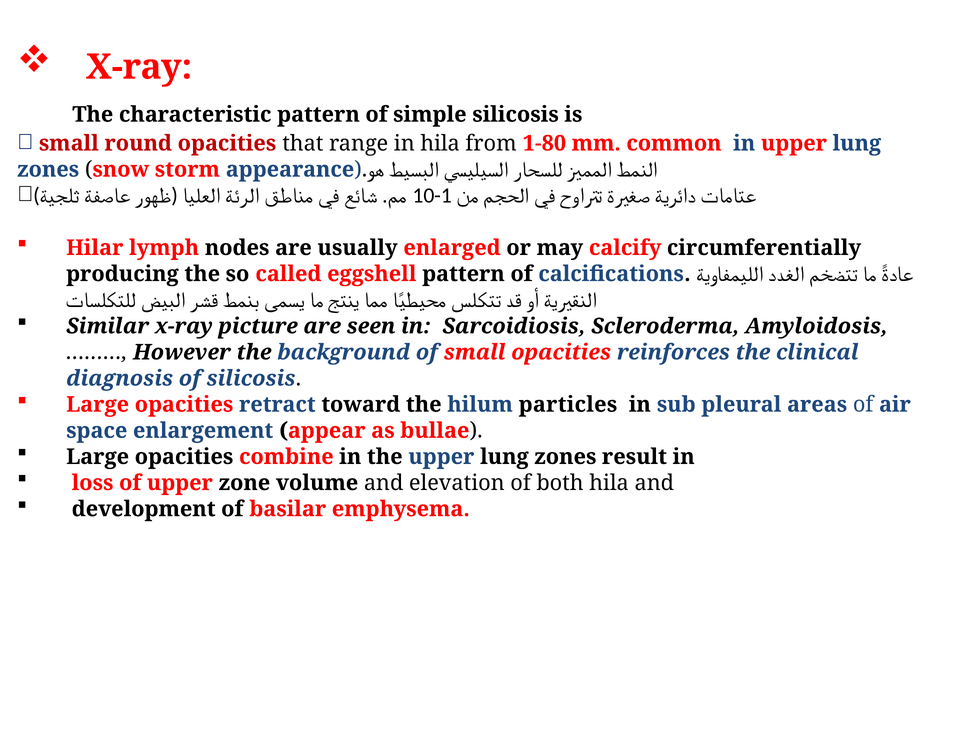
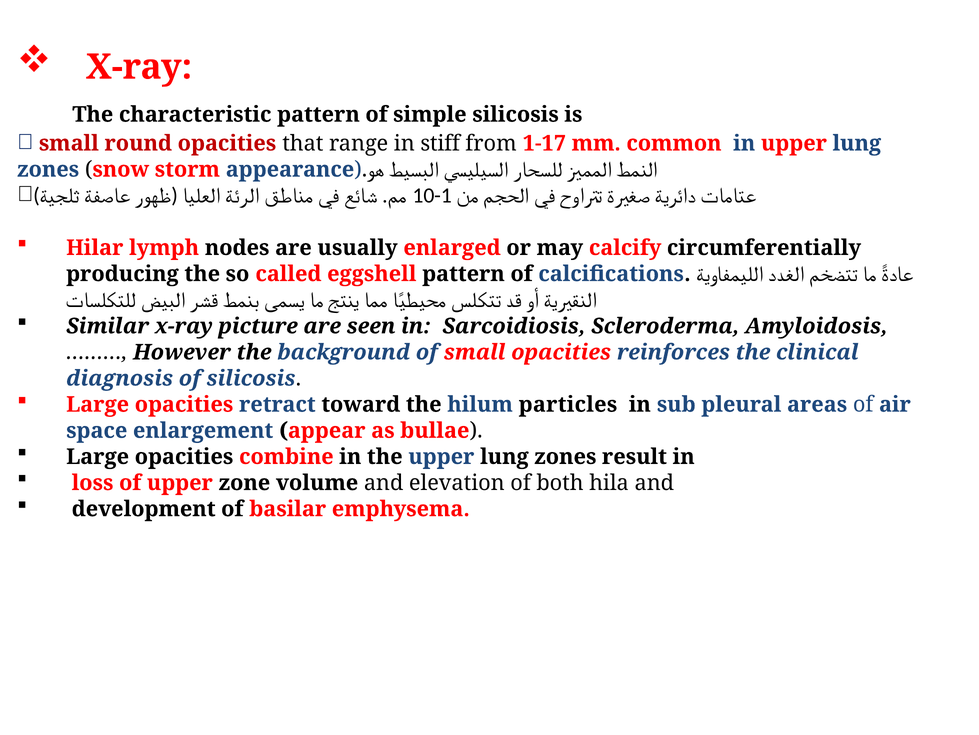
in hila: hila -> stiff
1-80: 1-80 -> 1-17
